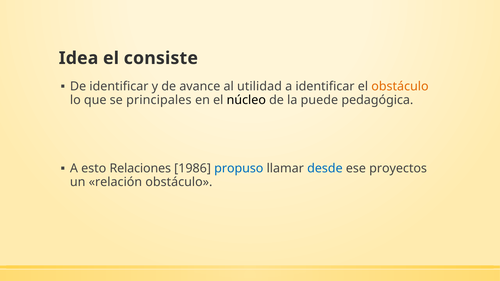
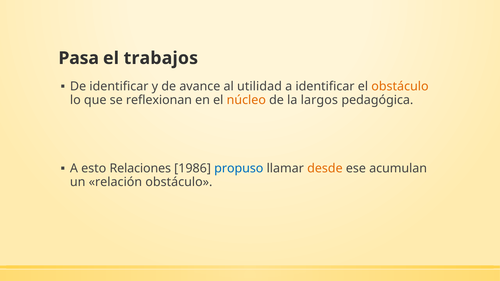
Idea: Idea -> Pasa
consiste: consiste -> trabajos
principales: principales -> reflexionan
núcleo colour: black -> orange
puede: puede -> largos
desde colour: blue -> orange
proyectos: proyectos -> acumulan
